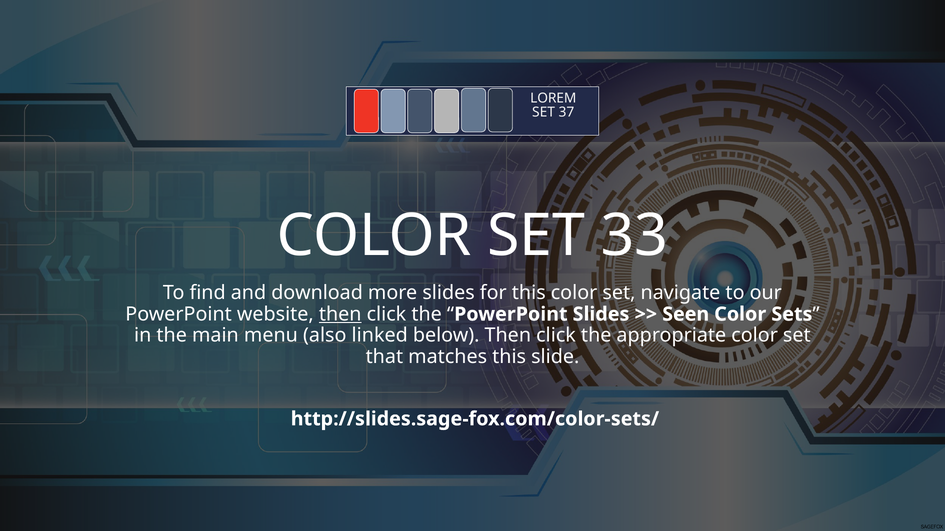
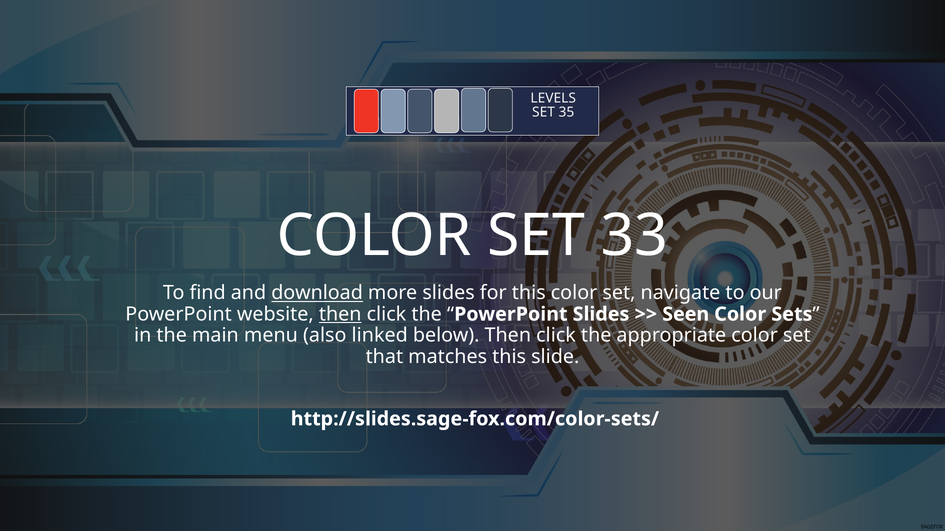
LOREM: LOREM -> LEVELS
37: 37 -> 35
download underline: none -> present
